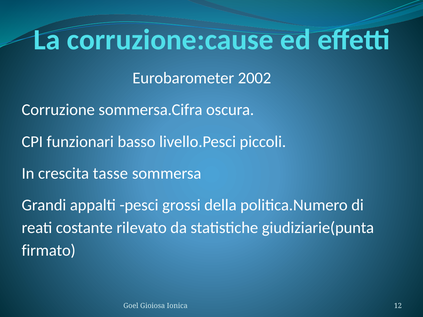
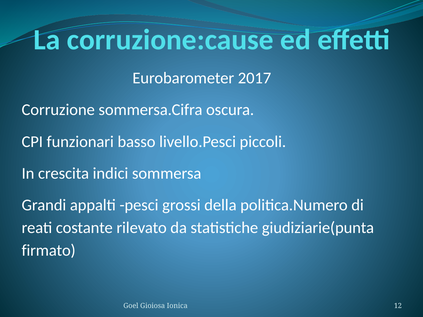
2002: 2002 -> 2017
tasse: tasse -> indici
